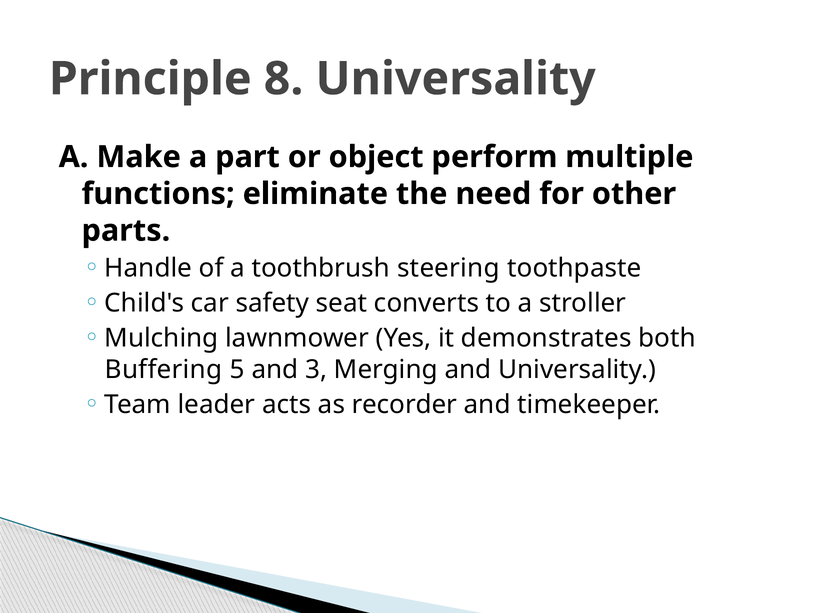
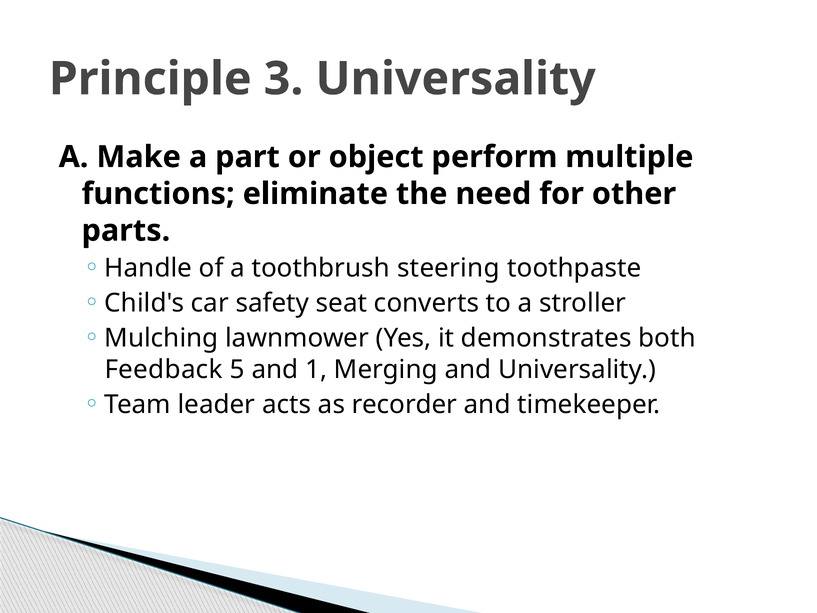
8: 8 -> 3
Buffering: Buffering -> Feedback
3: 3 -> 1
